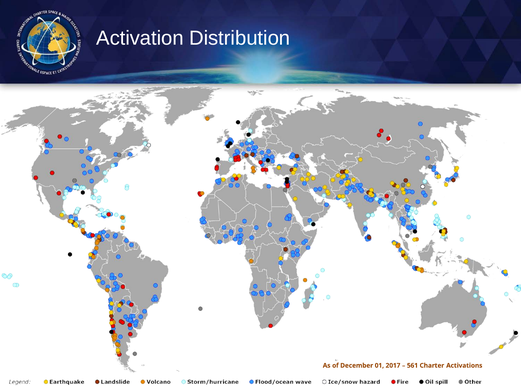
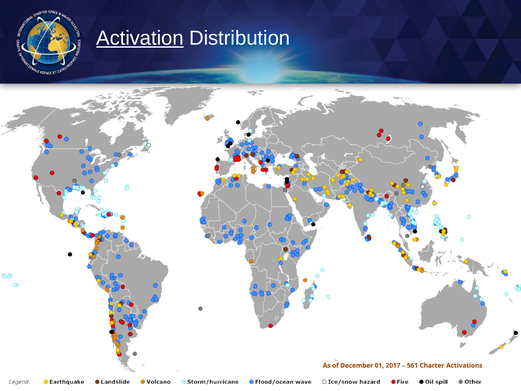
Activation underline: none -> present
